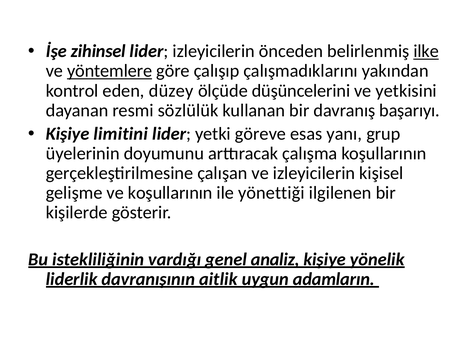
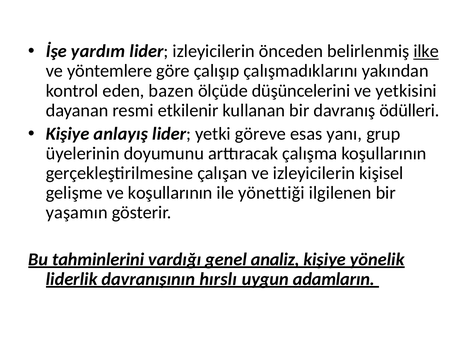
zihinsel: zihinsel -> yardım
yöntemlere underline: present -> none
düzey: düzey -> bazen
sözlülük: sözlülük -> etkilenir
başarıyı: başarıyı -> ödülleri
limitini: limitini -> anlayış
kişilerde: kişilerde -> yaşamın
istekliliğinin: istekliliğinin -> tahminlerini
aitlik: aitlik -> hırslı
